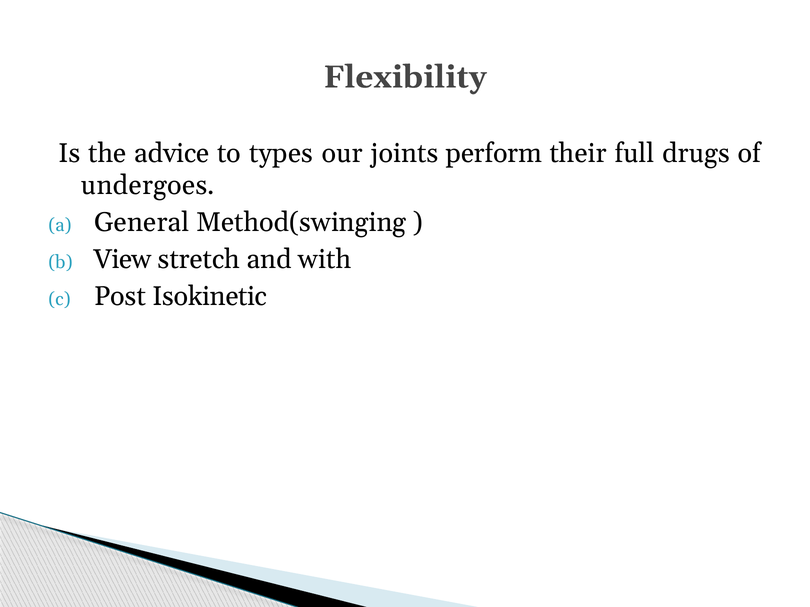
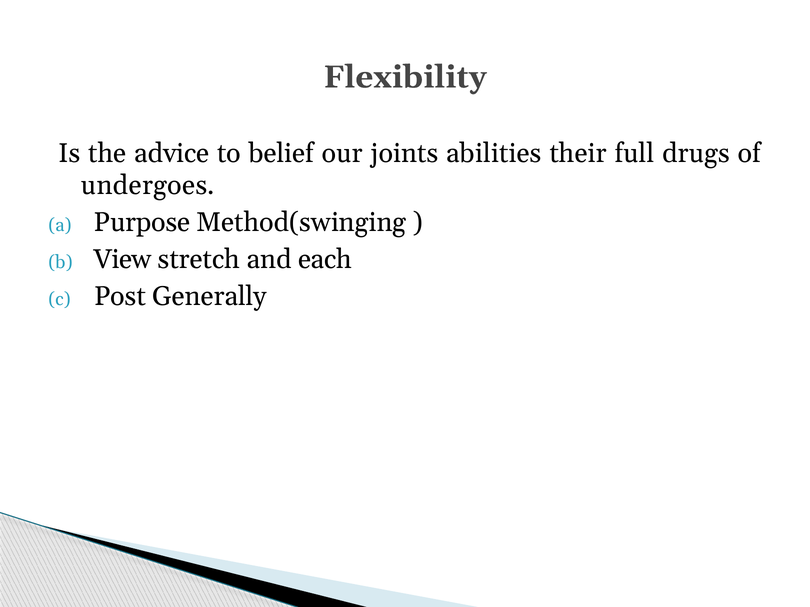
types: types -> belief
perform: perform -> abilities
General: General -> Purpose
with: with -> each
Isokinetic: Isokinetic -> Generally
